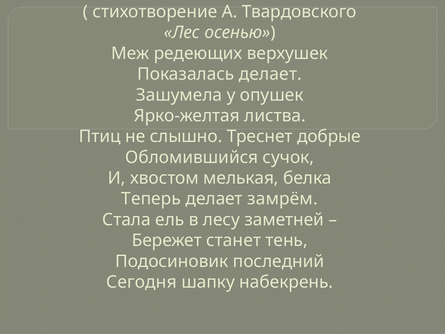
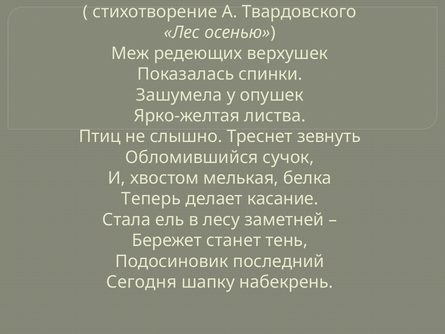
Показалась делает: делает -> спинки
добрые: добрые -> зевнуть
замрём: замрём -> касание
